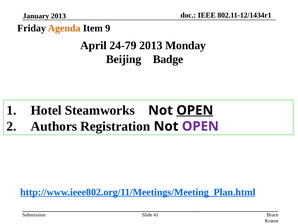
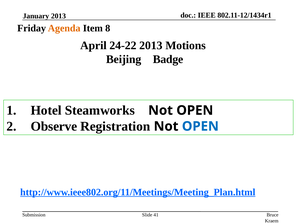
9: 9 -> 8
24-79: 24-79 -> 24-22
Monday: Monday -> Motions
OPEN at (195, 110) underline: present -> none
Authors: Authors -> Observe
OPEN at (200, 126) colour: purple -> blue
